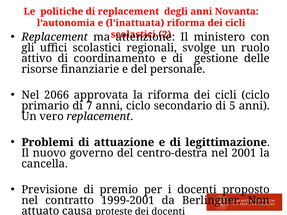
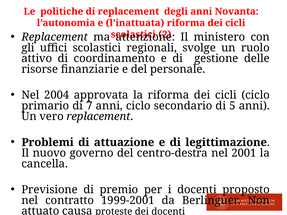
2066: 2066 -> 2004
